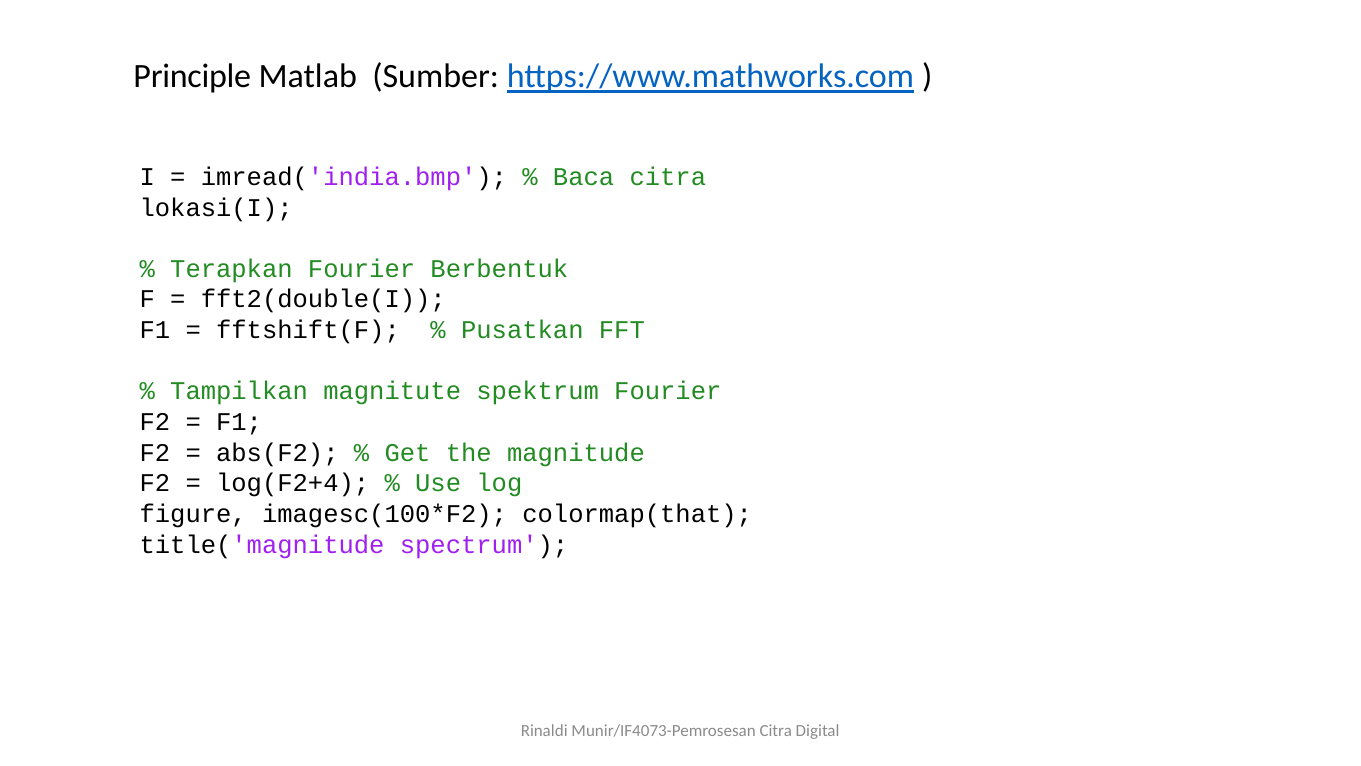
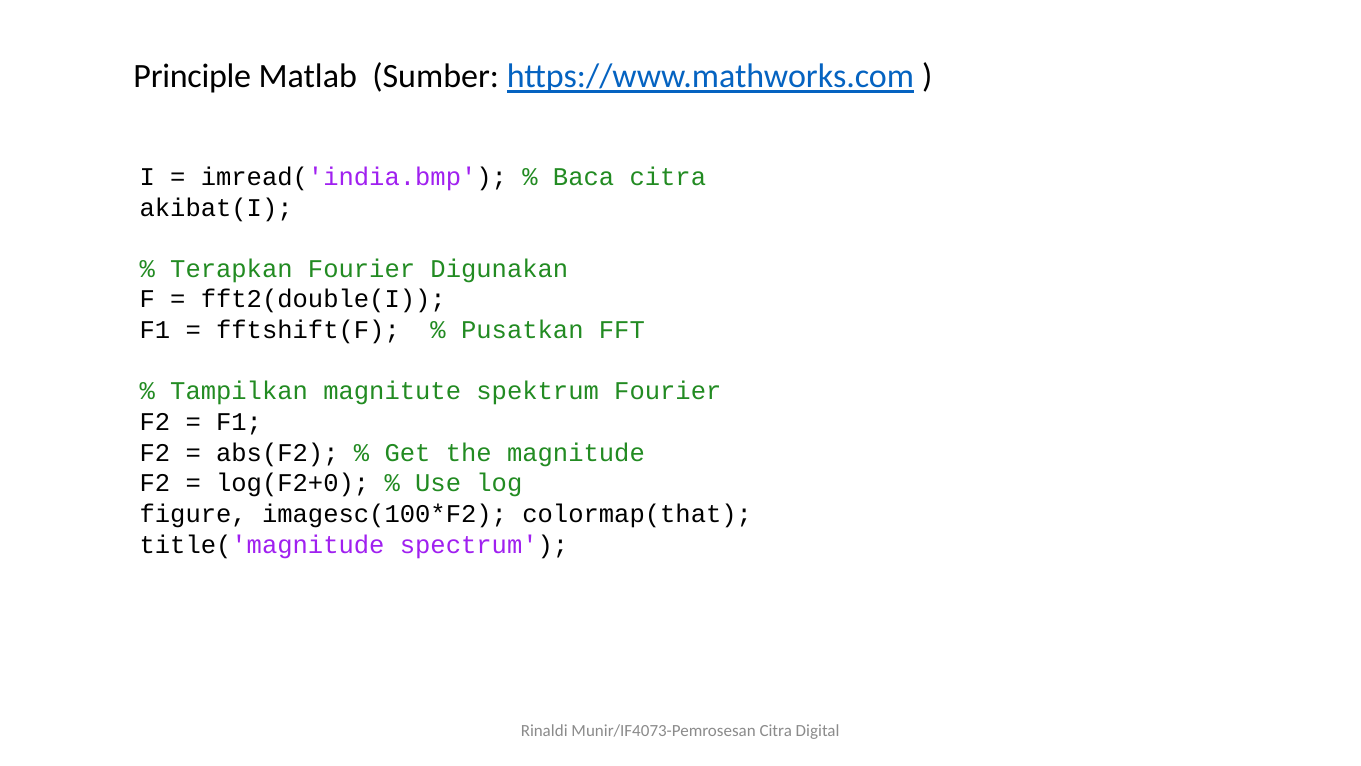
lokasi(I: lokasi(I -> akibat(I
Berbentuk: Berbentuk -> Digunakan
log(F2+4: log(F2+4 -> log(F2+0
